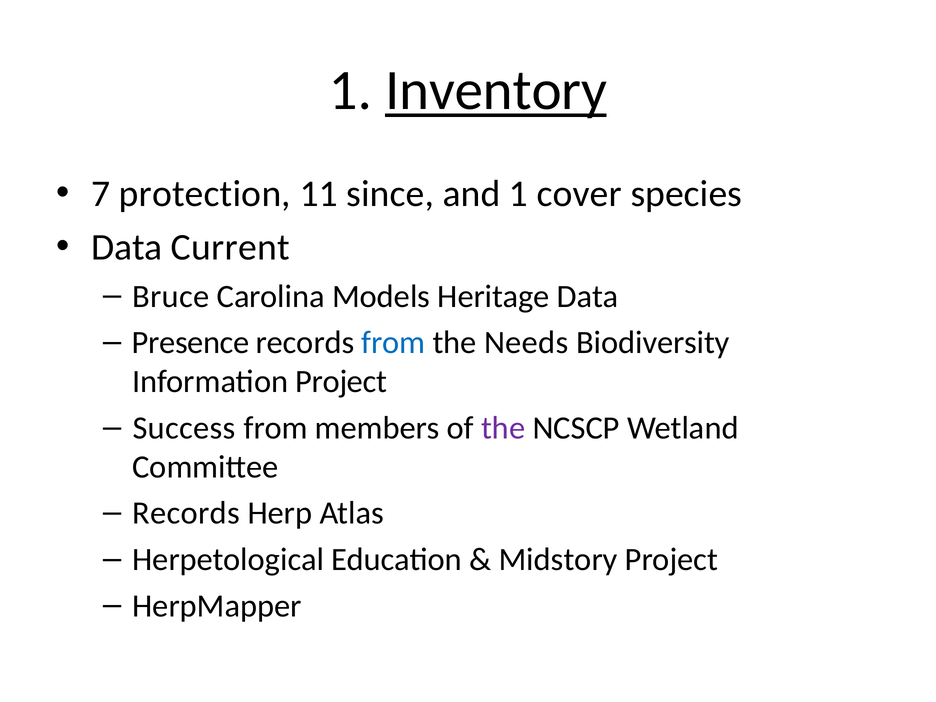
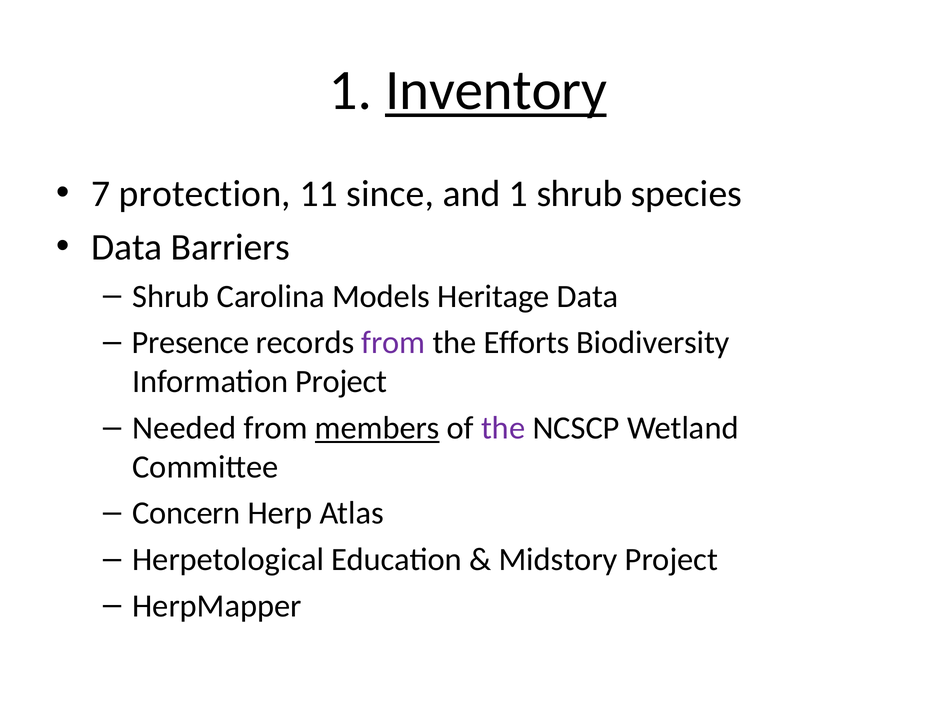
1 cover: cover -> shrub
Current: Current -> Barriers
Bruce at (171, 296): Bruce -> Shrub
from at (393, 343) colour: blue -> purple
Needs: Needs -> Efforts
Success: Success -> Needed
members underline: none -> present
Records at (186, 513): Records -> Concern
